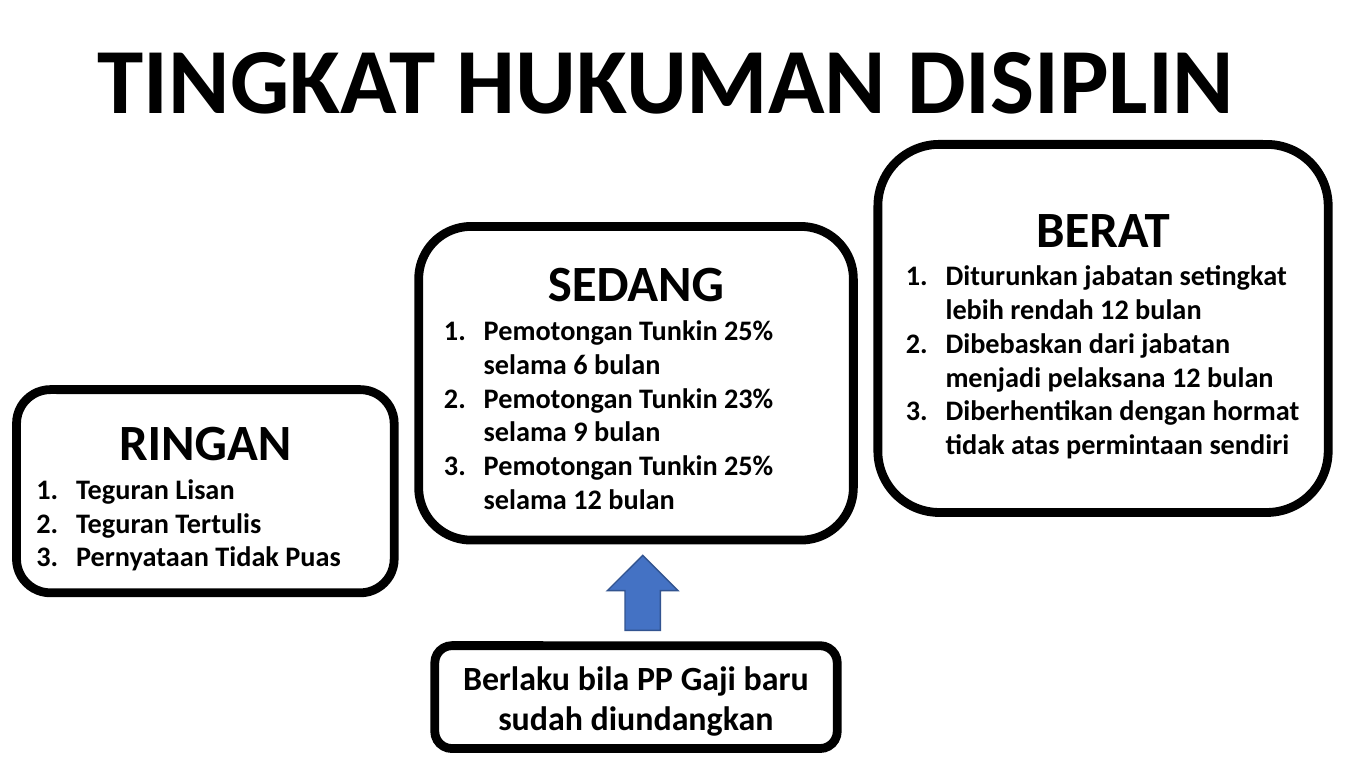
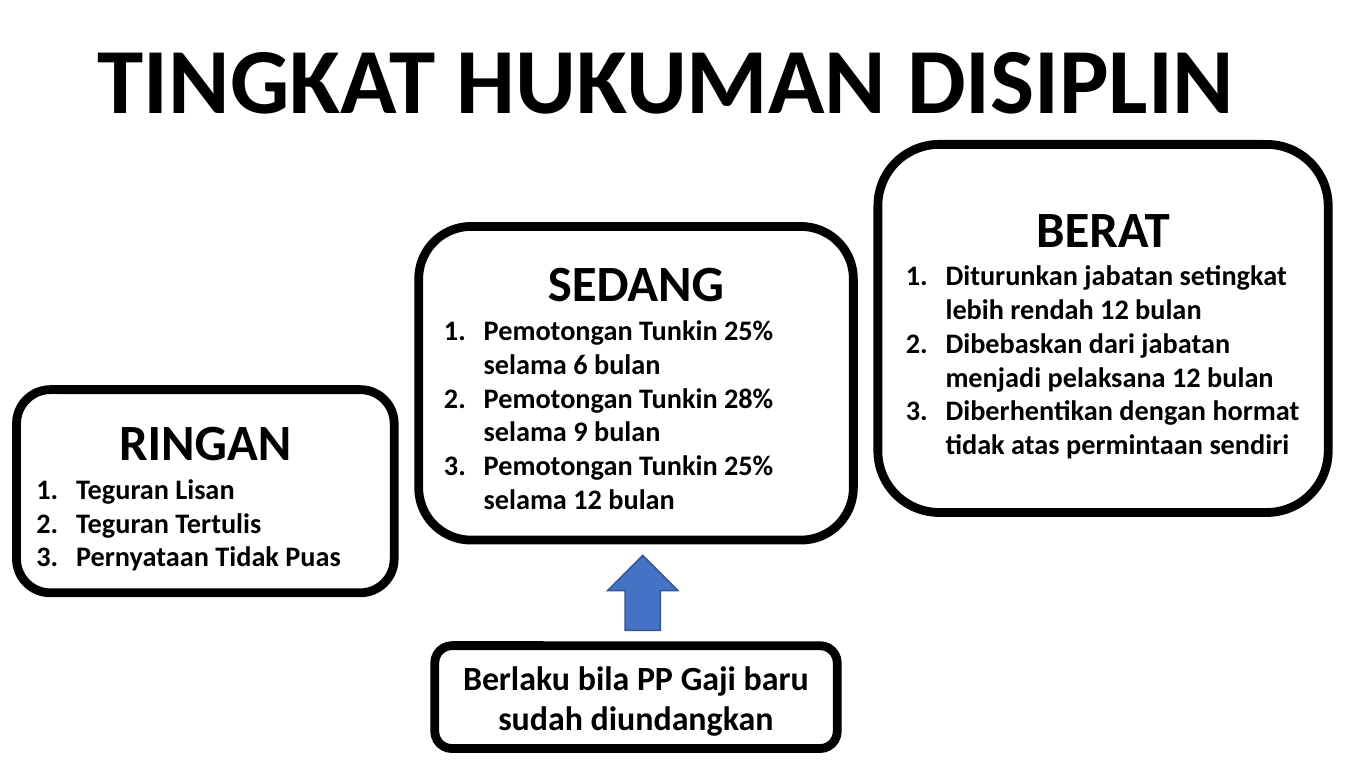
23%: 23% -> 28%
